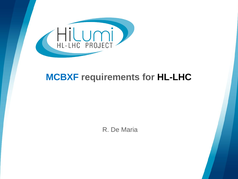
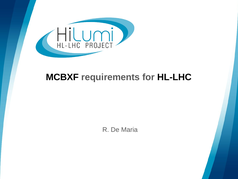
MCBXF colour: blue -> black
